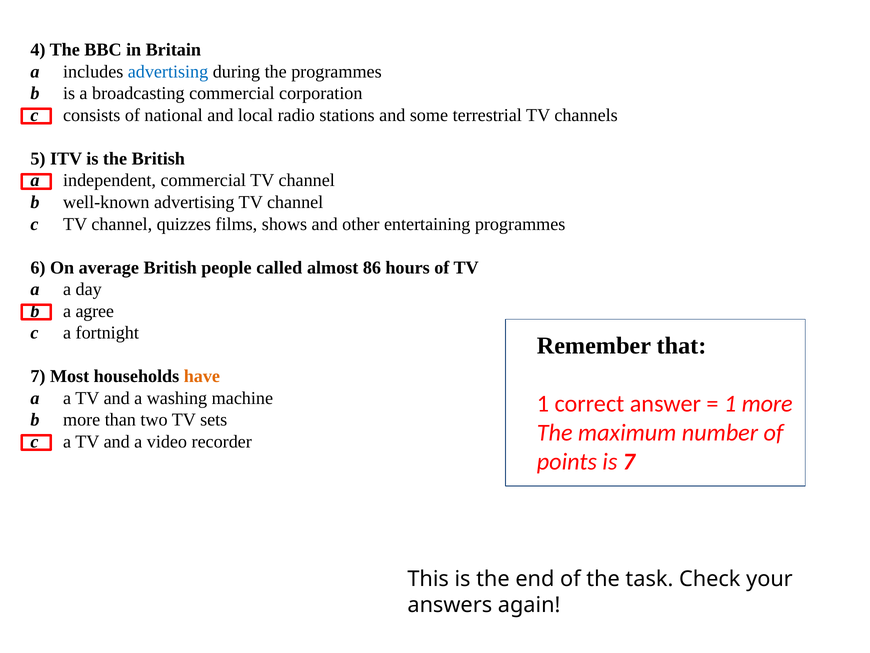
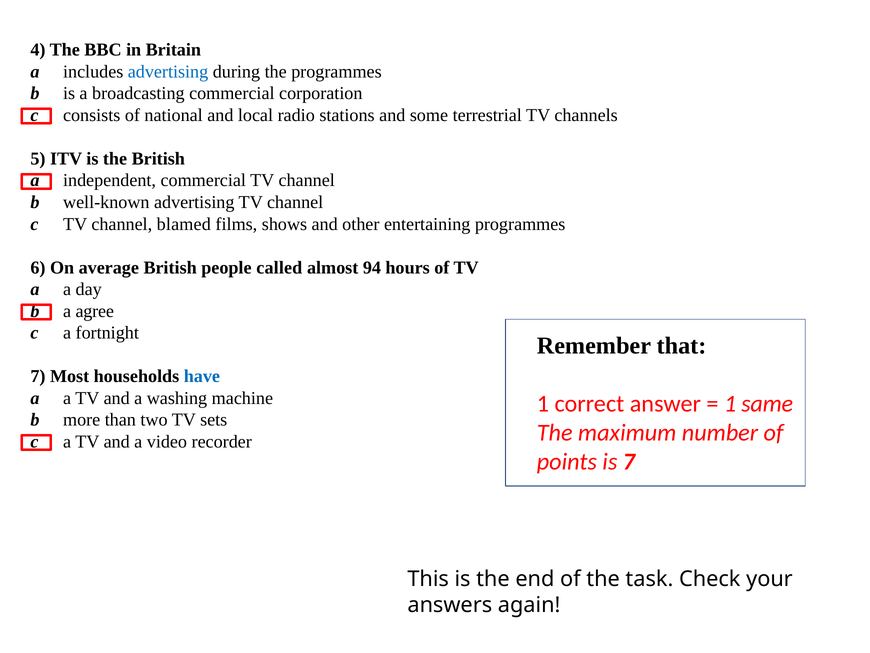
quizzes: quizzes -> blamed
86: 86 -> 94
have colour: orange -> blue
1 more: more -> same
